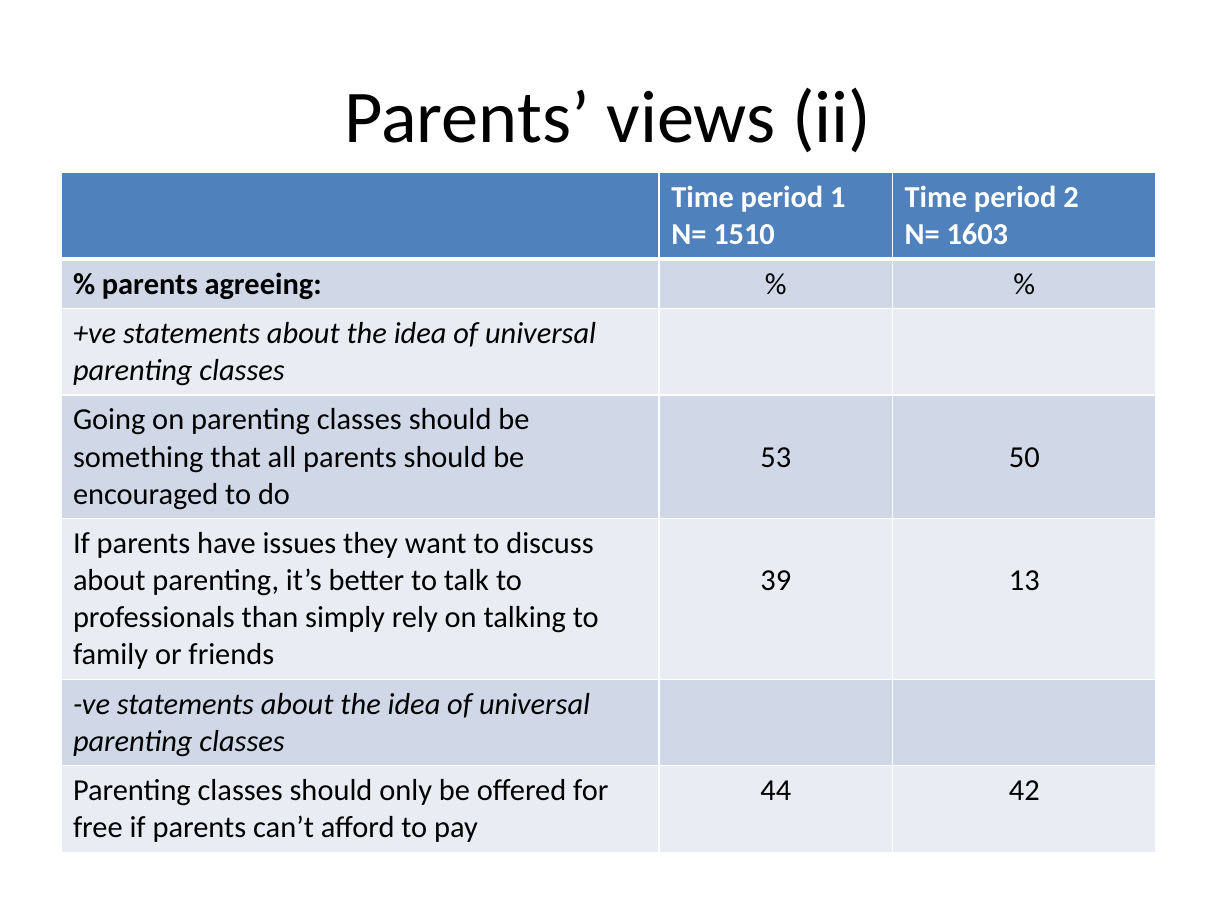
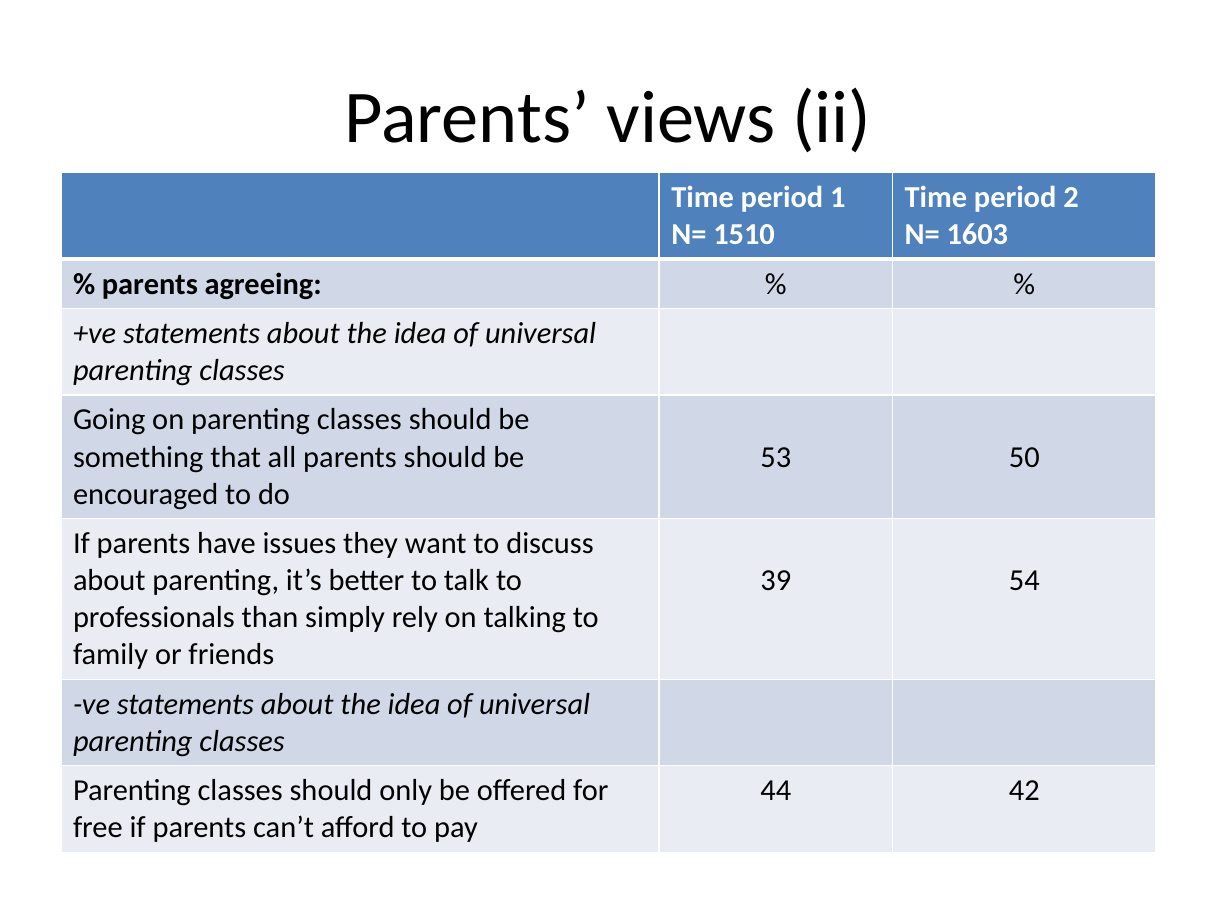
13: 13 -> 54
